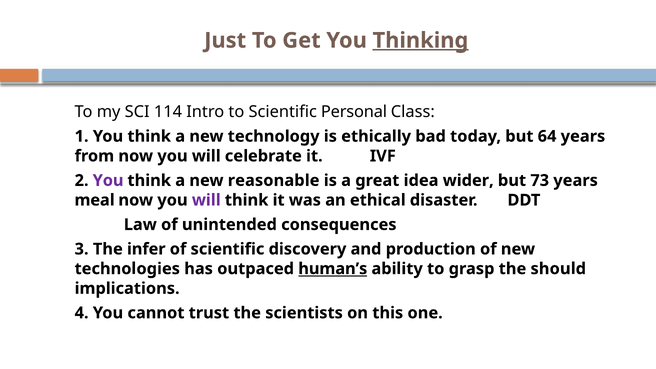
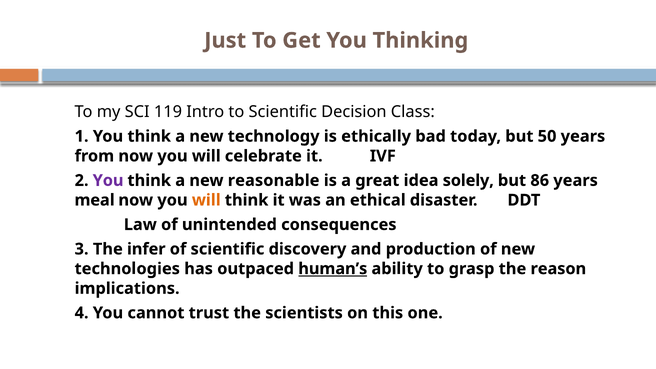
Thinking underline: present -> none
114: 114 -> 119
Personal: Personal -> Decision
64: 64 -> 50
wider: wider -> solely
73: 73 -> 86
will at (206, 200) colour: purple -> orange
should: should -> reason
